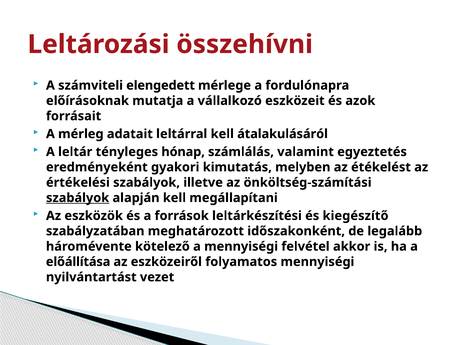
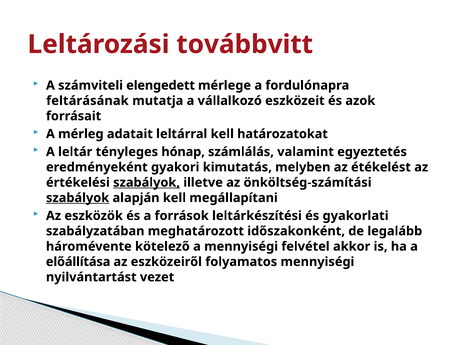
összehívni: összehívni -> továbbvitt
előírásoknak: előírásoknak -> feltárásának
átalakulásáról: átalakulásáról -> határozatokat
szabályok at (147, 183) underline: none -> present
kiegészítő: kiegészítő -> gyakorlati
